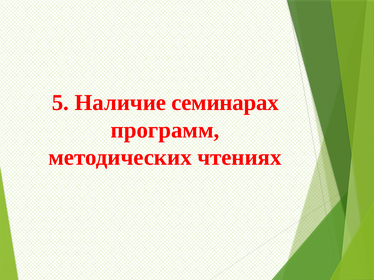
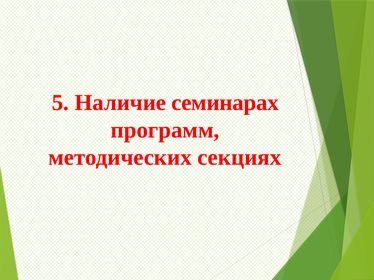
чтениях: чтениях -> секциях
